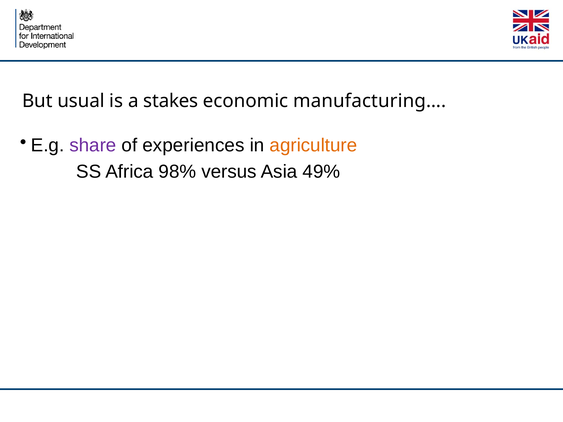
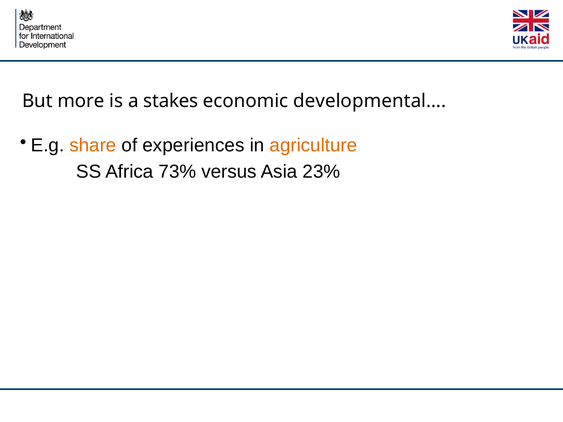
usual: usual -> more
manufacturing…: manufacturing… -> developmental…
share colour: purple -> orange
98%: 98% -> 73%
49%: 49% -> 23%
